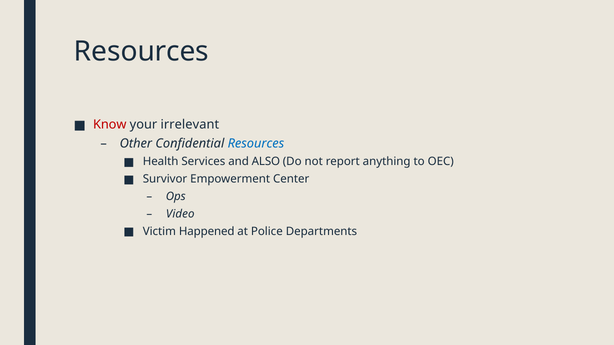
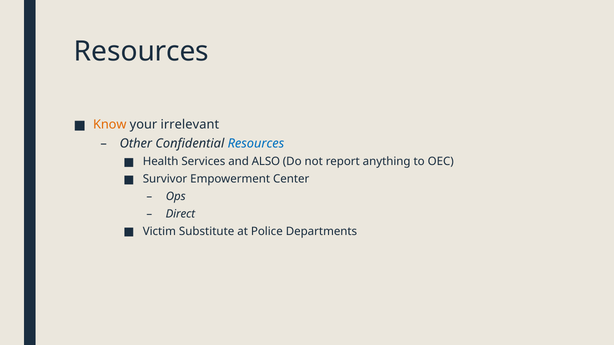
Know colour: red -> orange
Video: Video -> Direct
Happened: Happened -> Substitute
